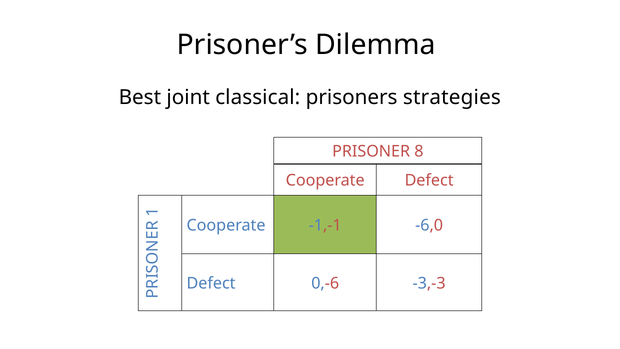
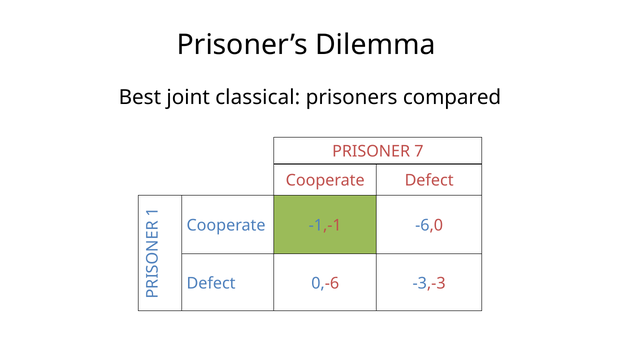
strategies: strategies -> compared
8: 8 -> 7
